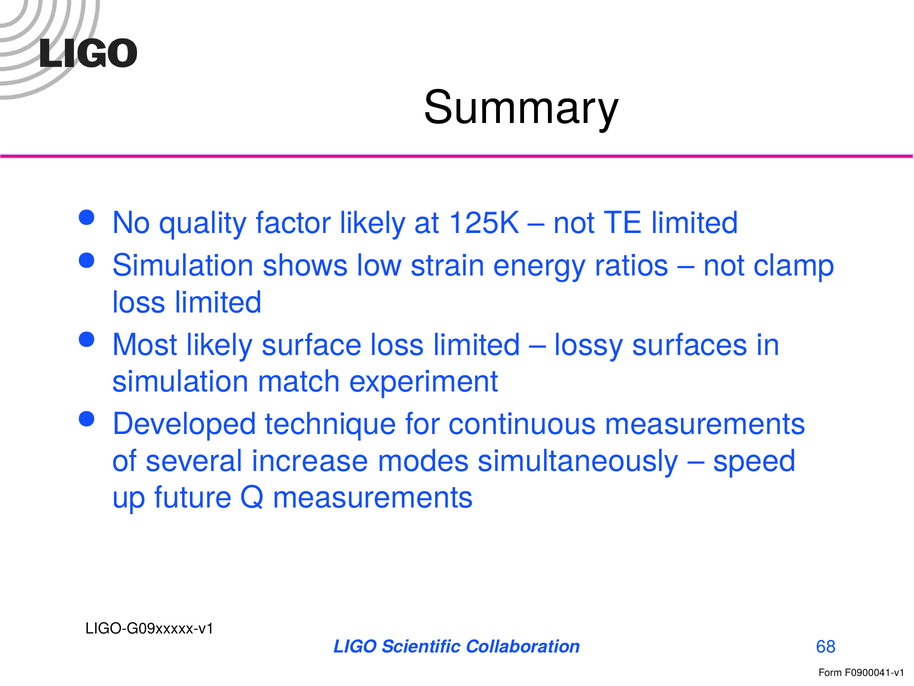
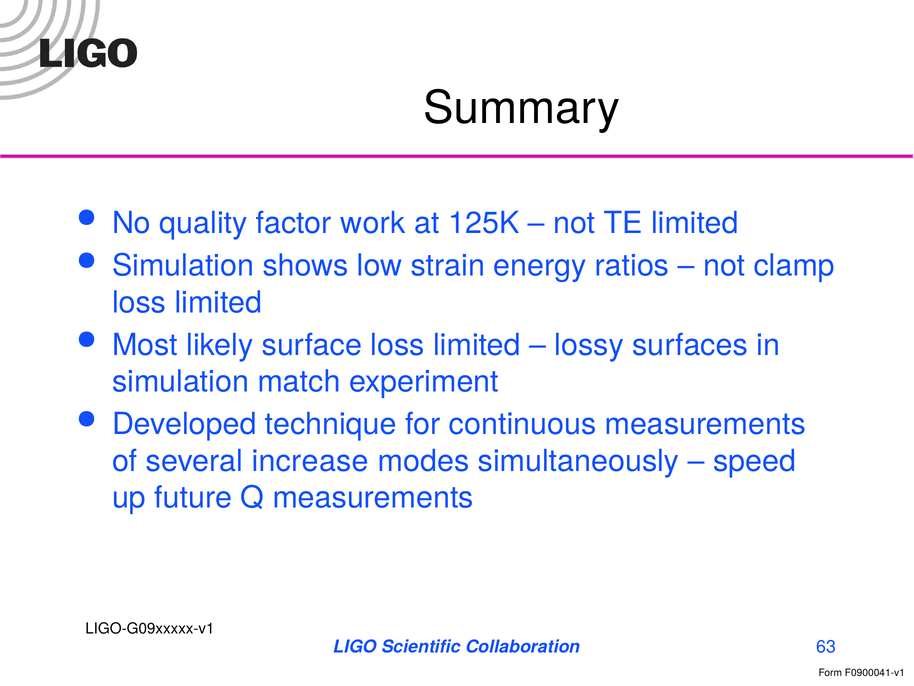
factor likely: likely -> work
68: 68 -> 63
